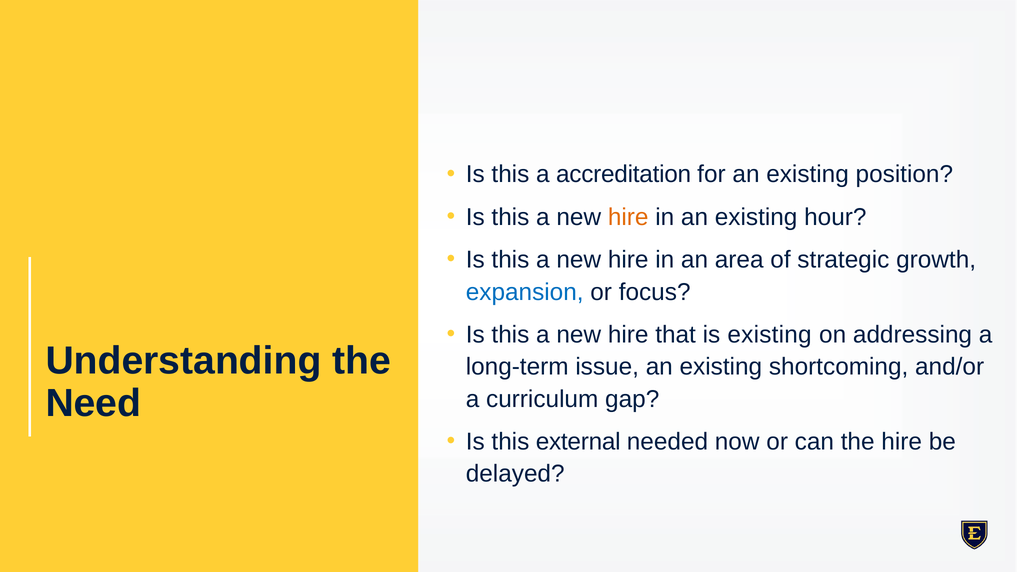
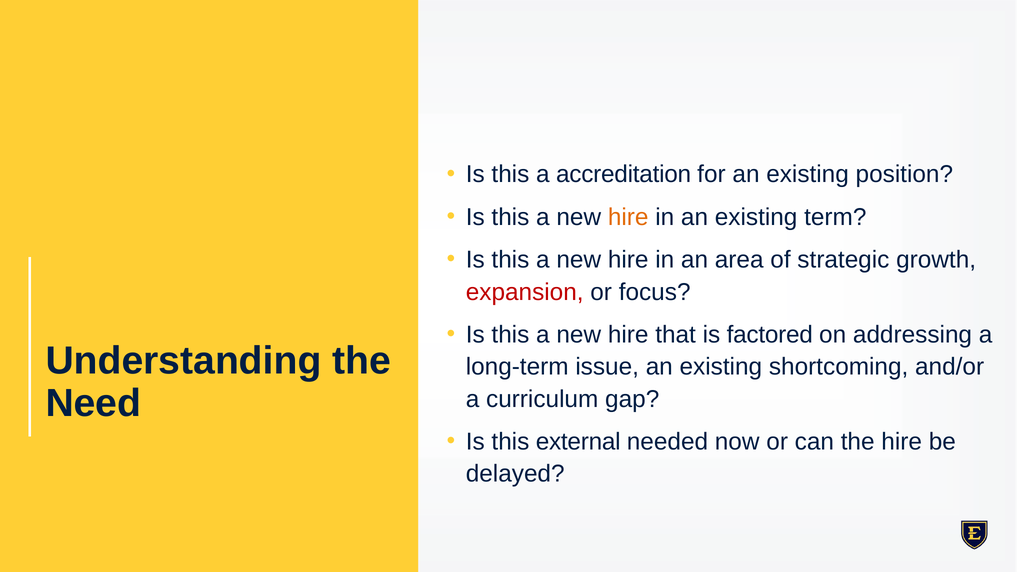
hour: hour -> term
expansion colour: blue -> red
is existing: existing -> factored
